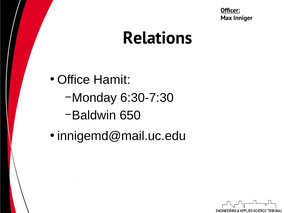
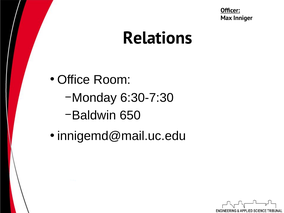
Hamit: Hamit -> Room
